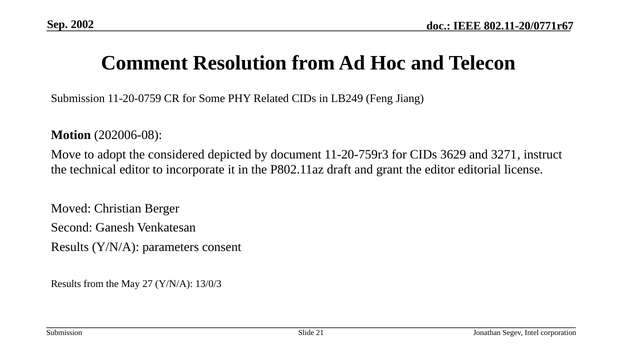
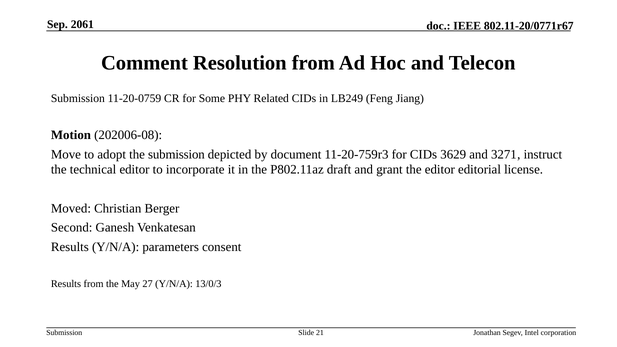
2002: 2002 -> 2061
the considered: considered -> submission
